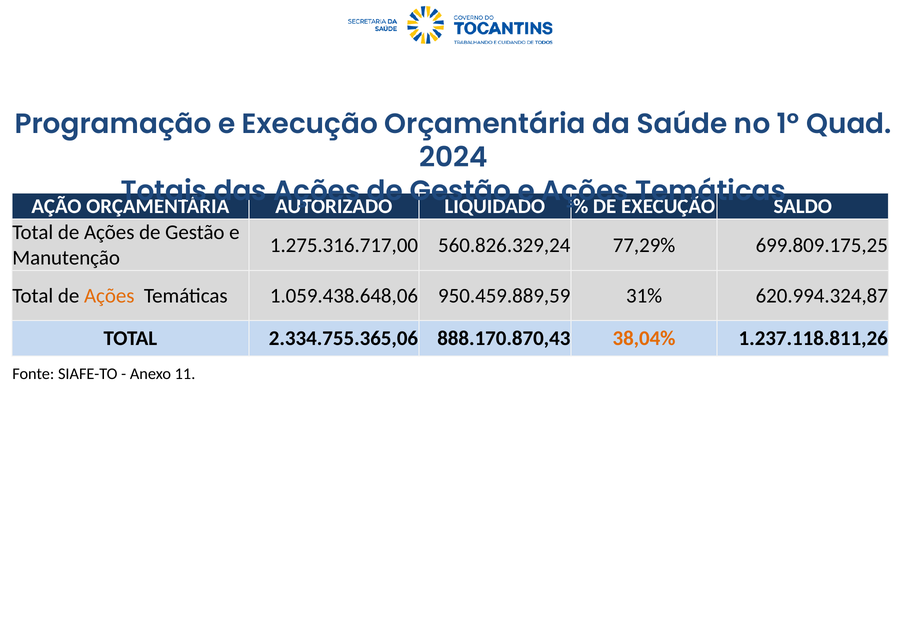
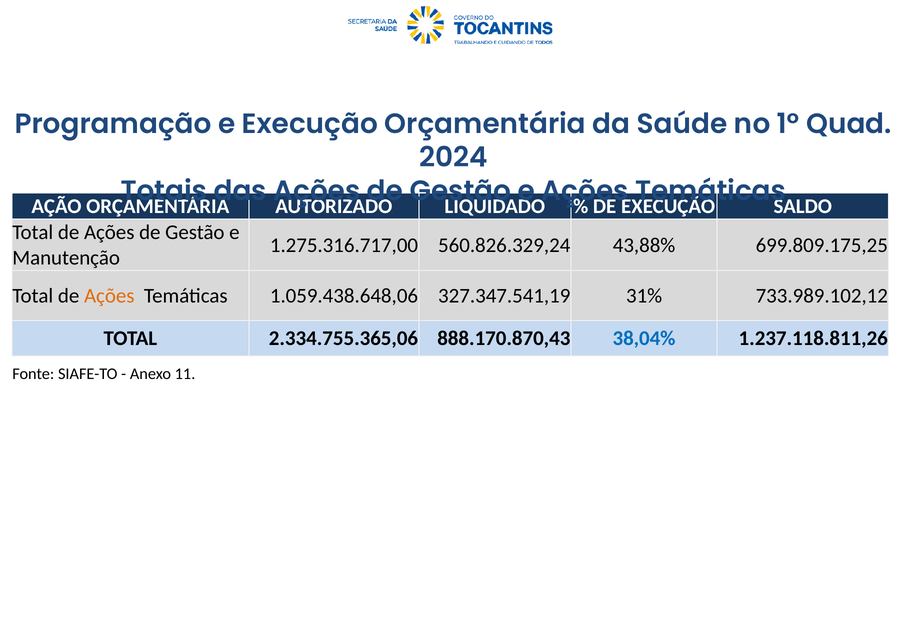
77,29%: 77,29% -> 43,88%
950.459.889,59: 950.459.889,59 -> 327.347.541,19
620.994.324,87: 620.994.324,87 -> 733.989.102,12
38,04% colour: orange -> blue
